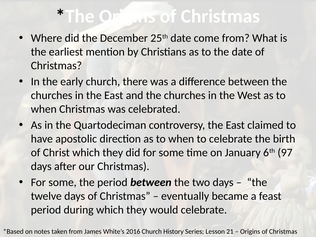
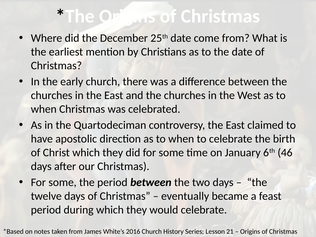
97: 97 -> 46
